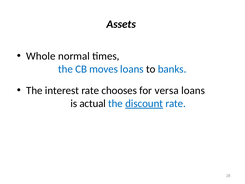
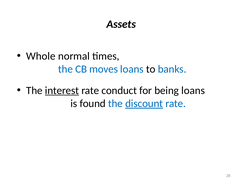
interest underline: none -> present
chooses: chooses -> conduct
versa: versa -> being
actual: actual -> found
